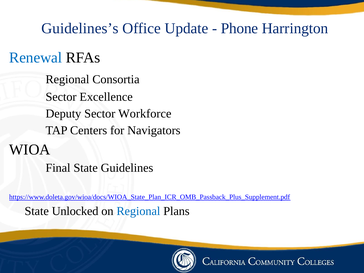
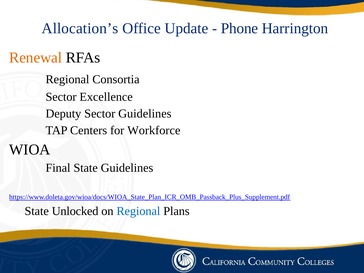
Guidelines’s: Guidelines’s -> Allocation’s
Renewal colour: blue -> orange
Sector Workforce: Workforce -> Guidelines
Navigators: Navigators -> Workforce
